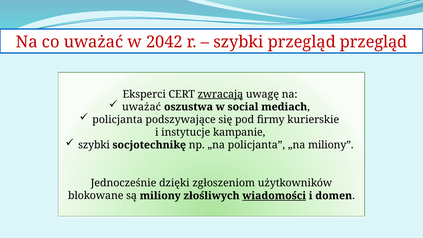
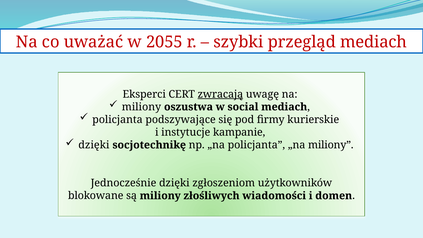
2042: 2042 -> 2055
przegląd przegląd: przegląd -> mediach
uważać at (141, 107): uważać -> miliony
szybki at (94, 145): szybki -> dzięki
wiadomości underline: present -> none
